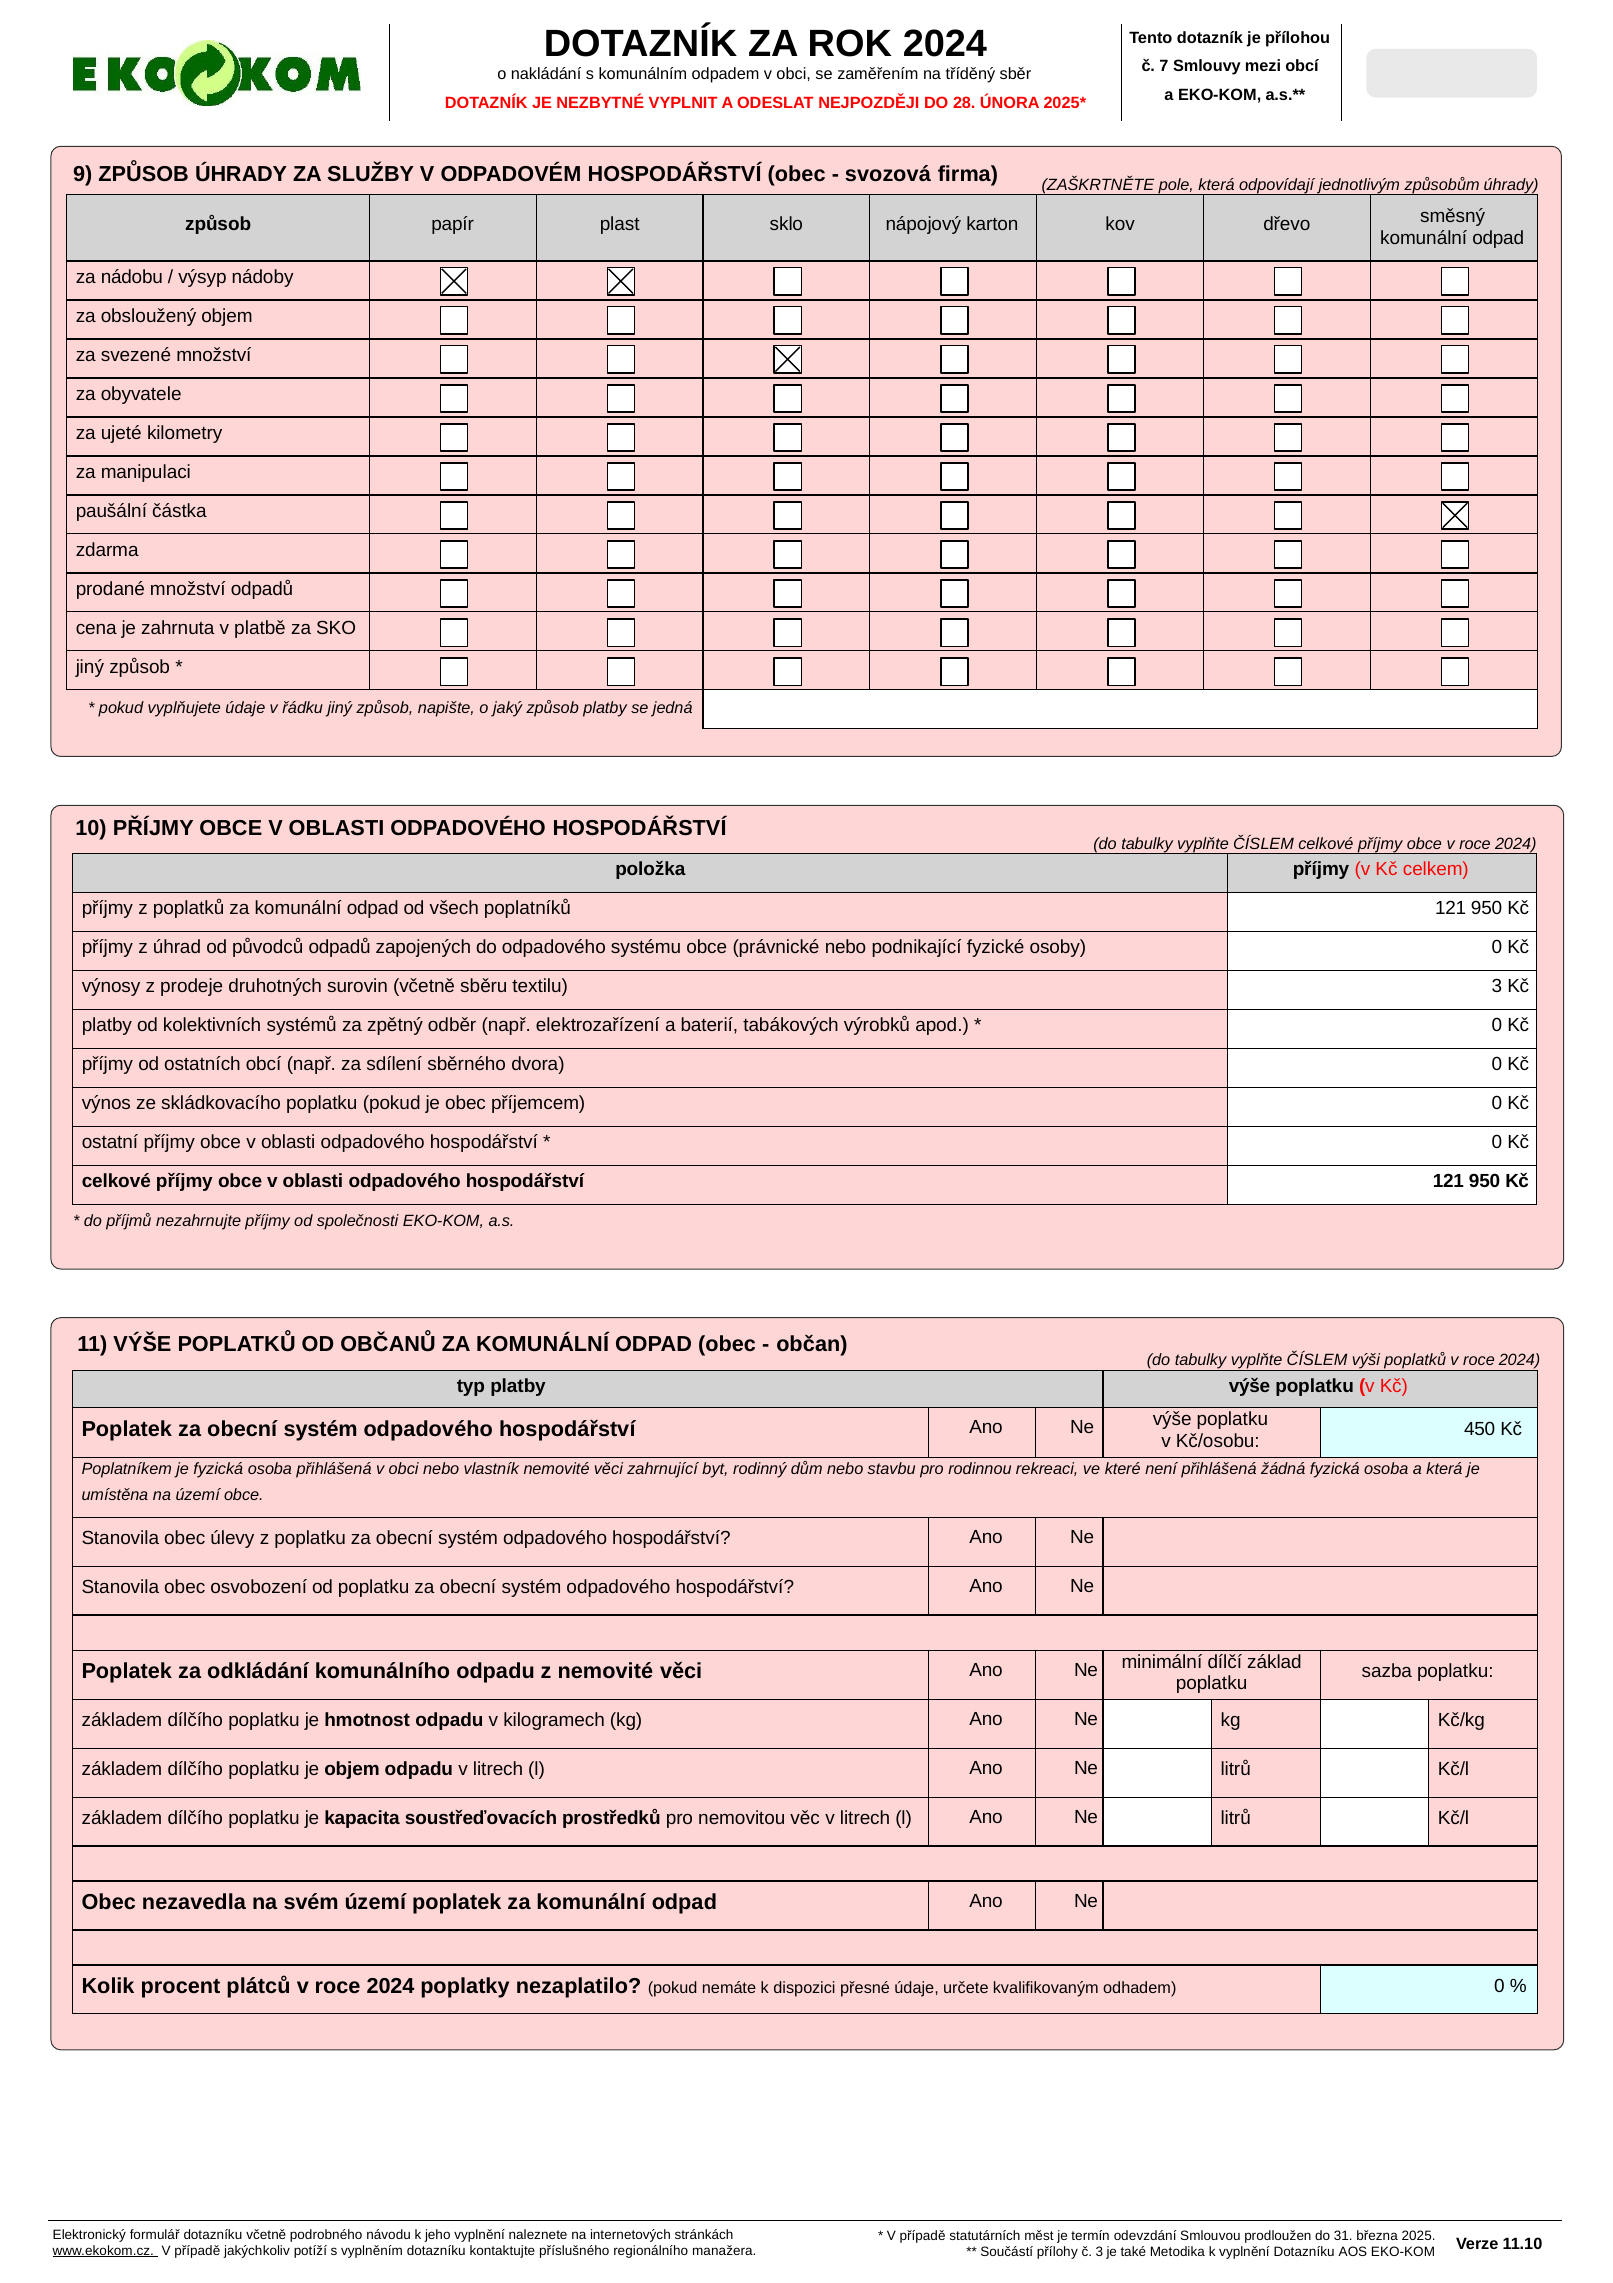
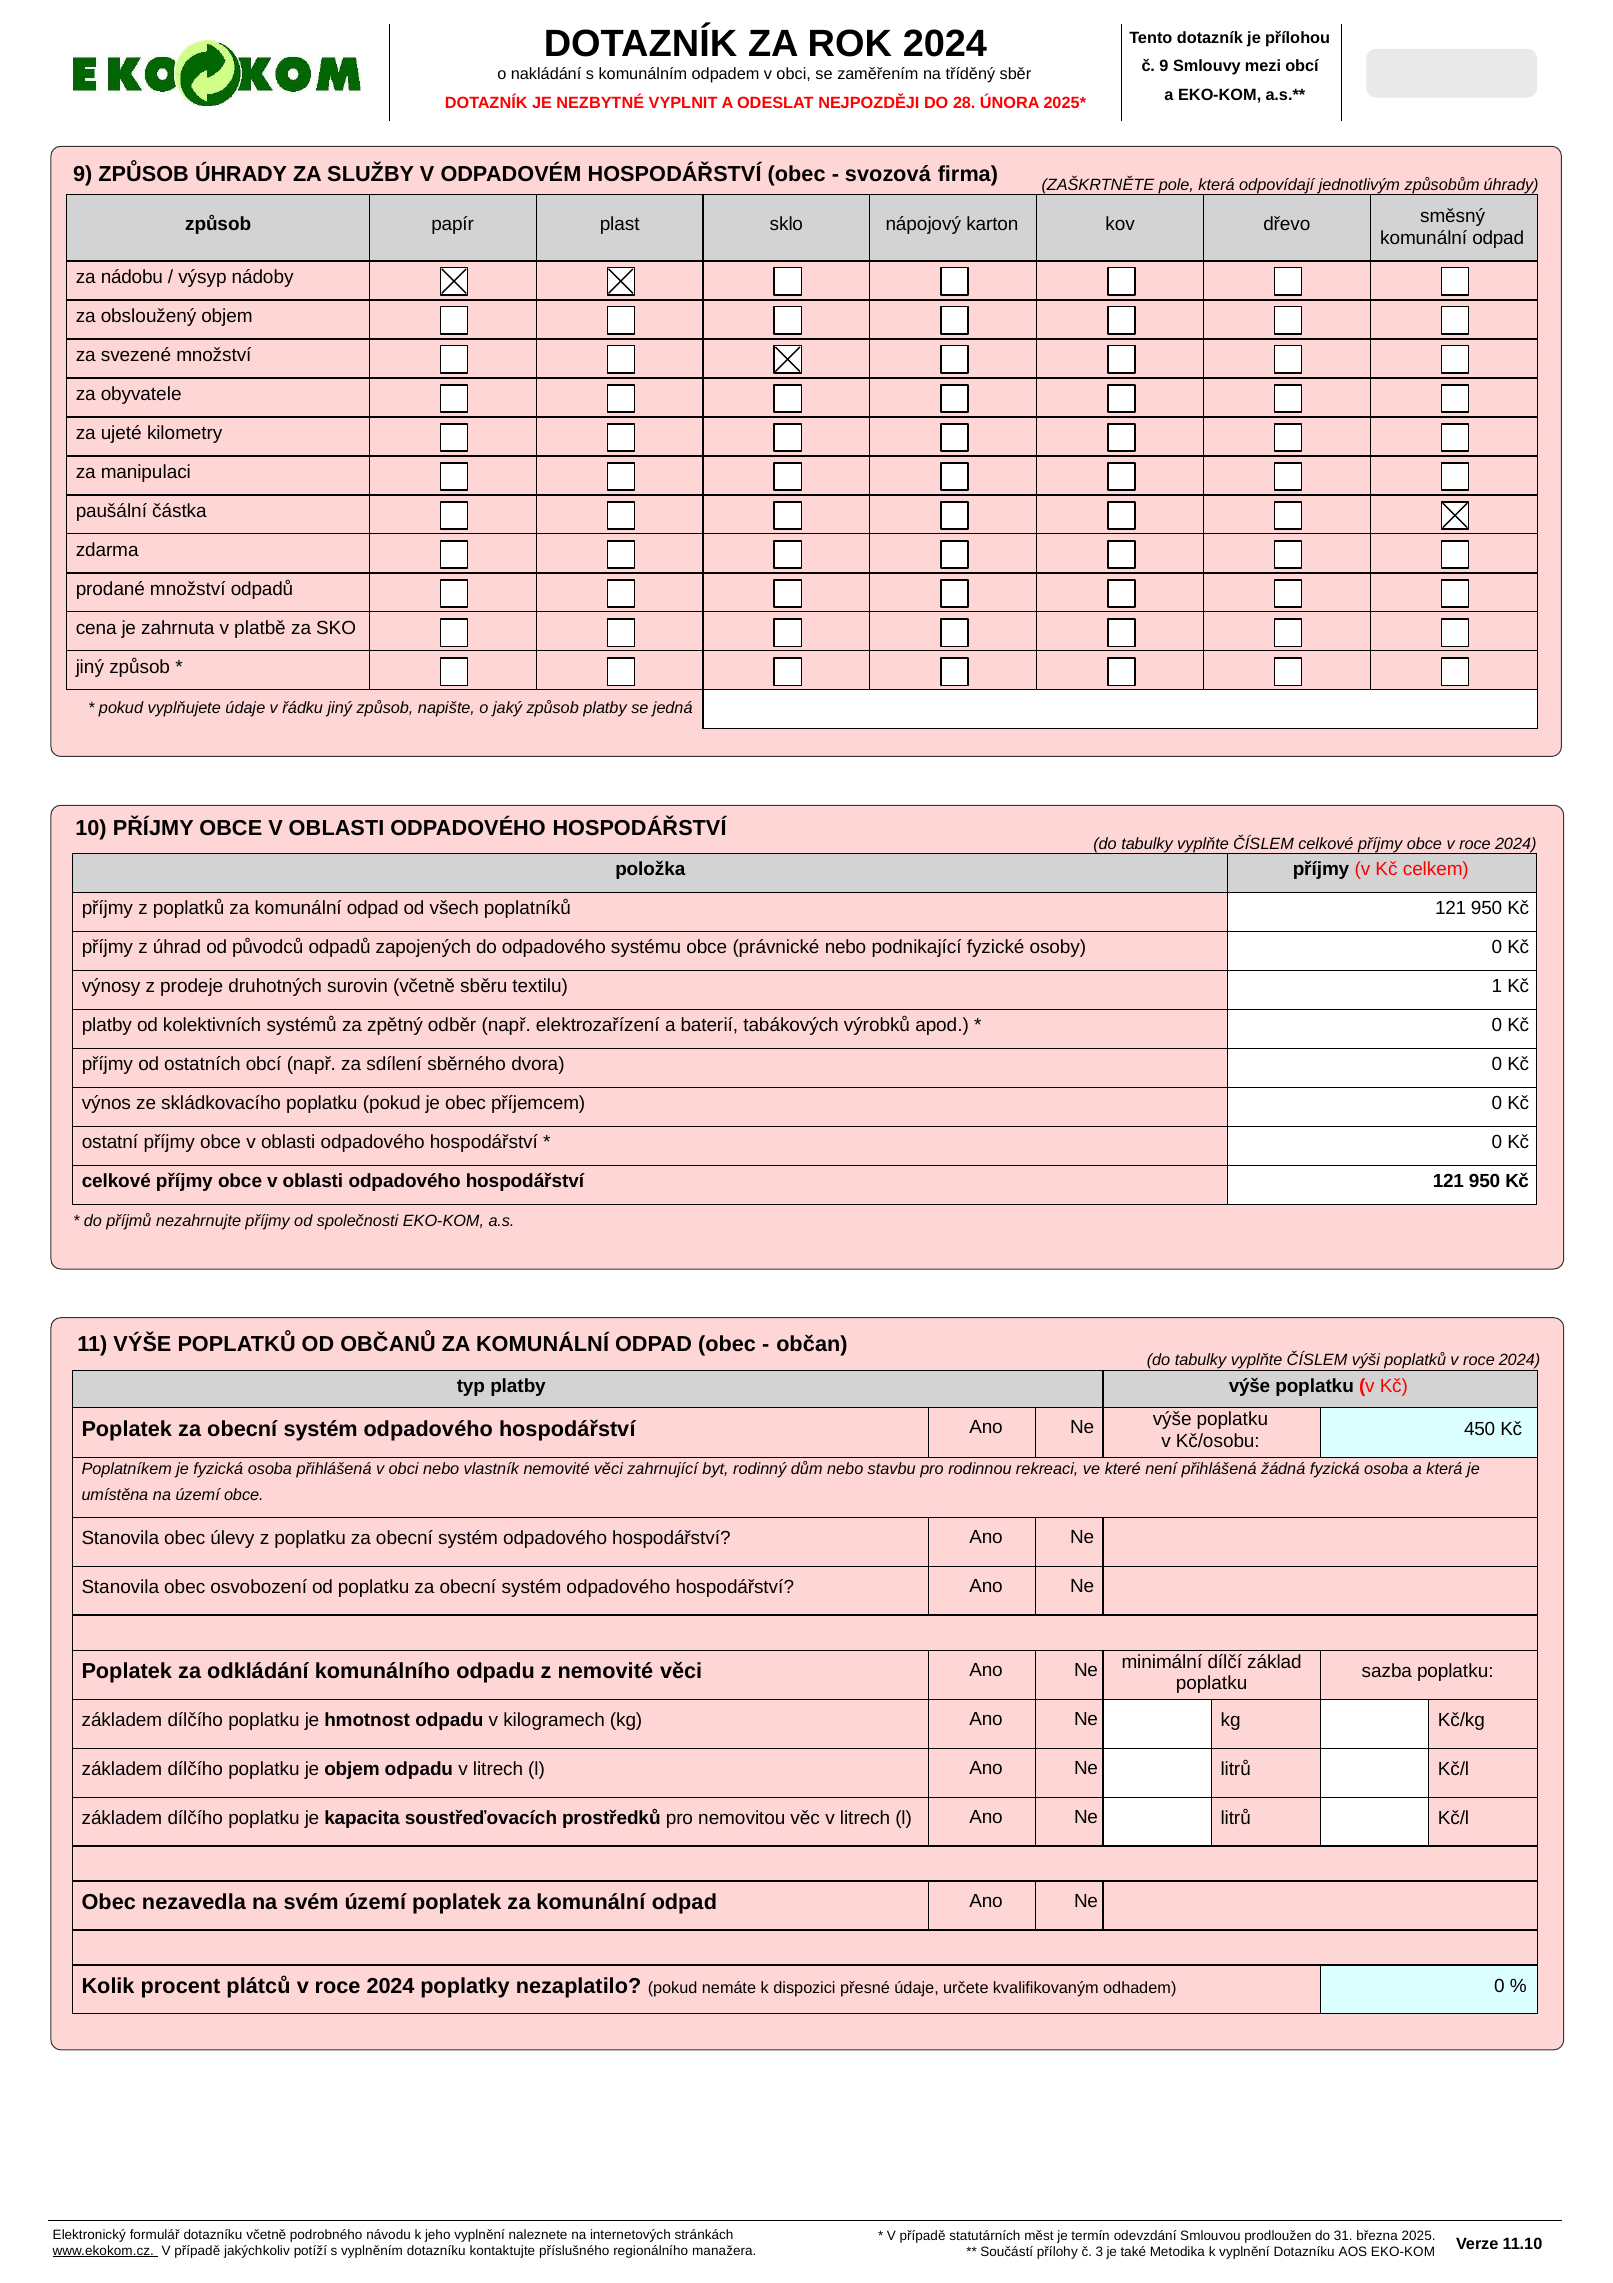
č 7: 7 -> 9
textilu 3: 3 -> 1
